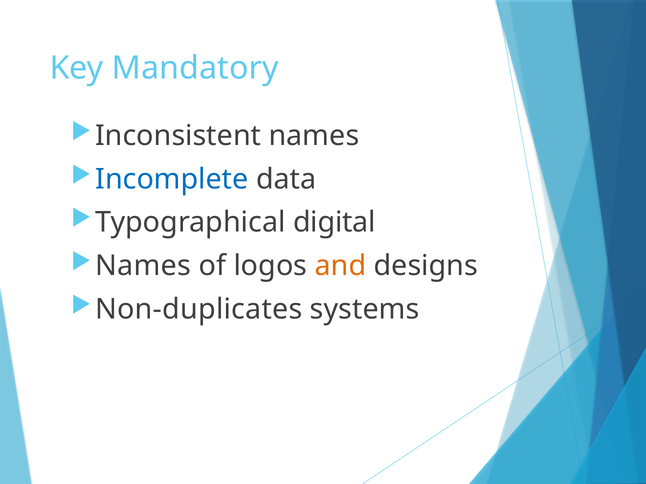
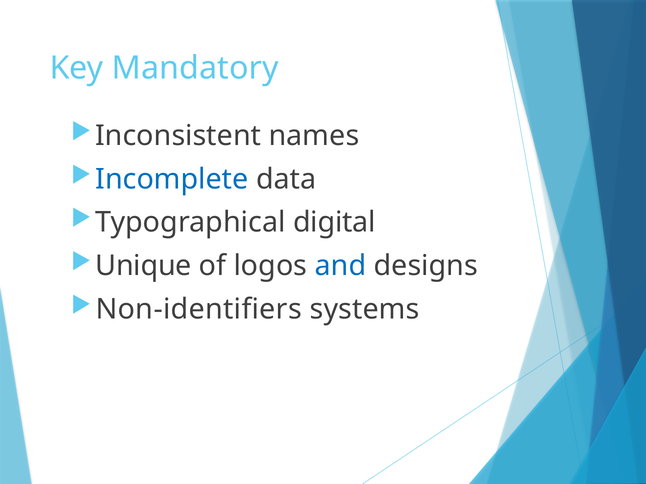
Names at (143, 266): Names -> Unique
and colour: orange -> blue
Non-duplicates: Non-duplicates -> Non-identifiers
